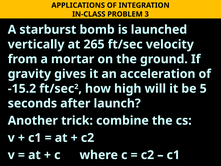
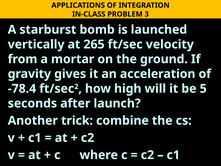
-15.2: -15.2 -> -78.4
